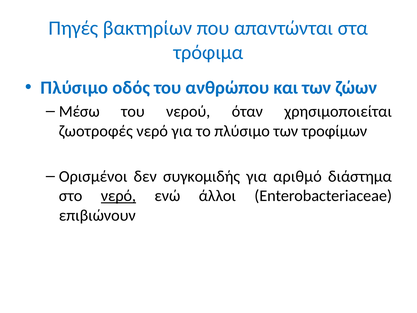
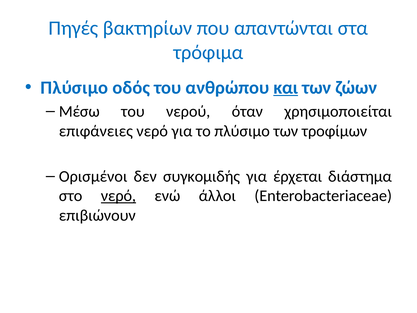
και underline: none -> present
ζωοτροφές: ζωοτροφές -> επιφάνειες
αριθμό: αριθμό -> έρχεται
